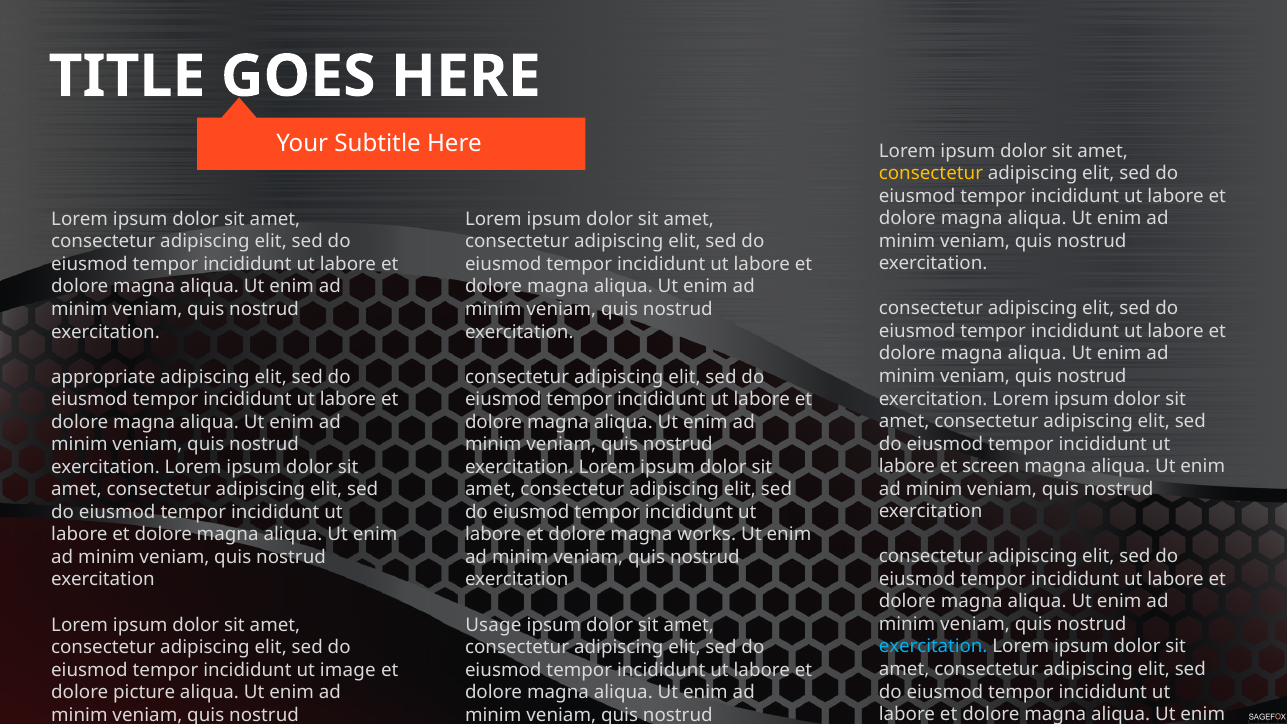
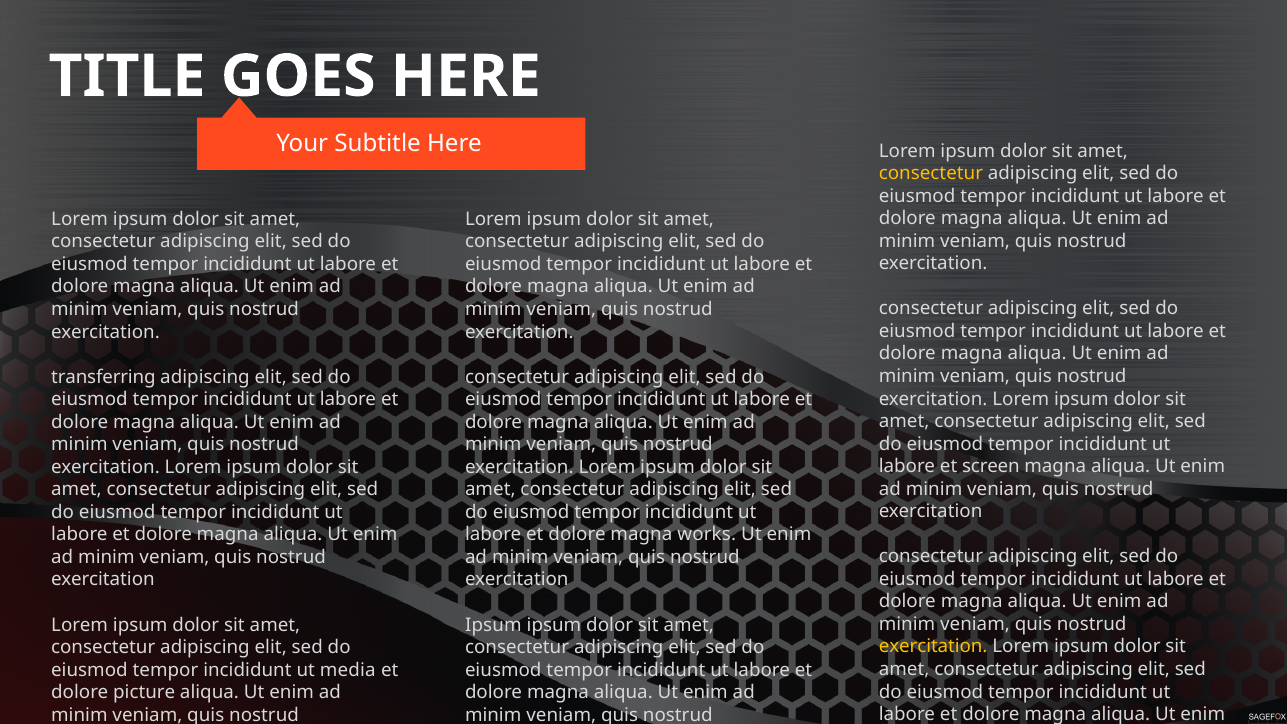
appropriate: appropriate -> transferring
Usage at (493, 625): Usage -> Ipsum
exercitation at (933, 647) colour: light blue -> yellow
image: image -> media
